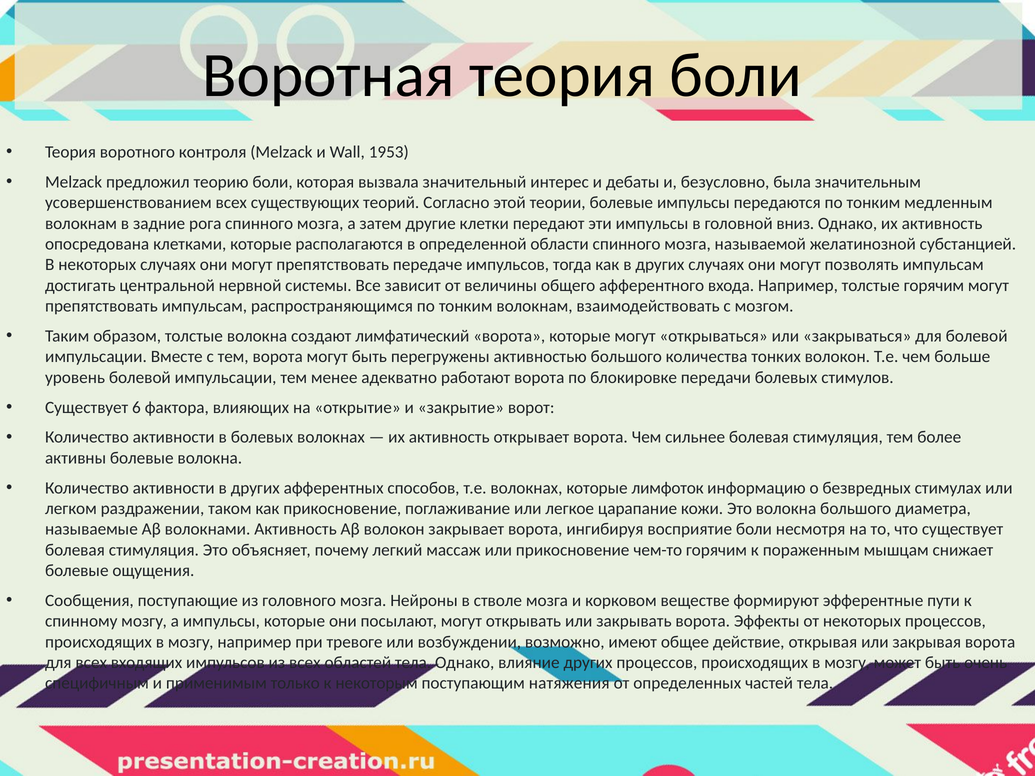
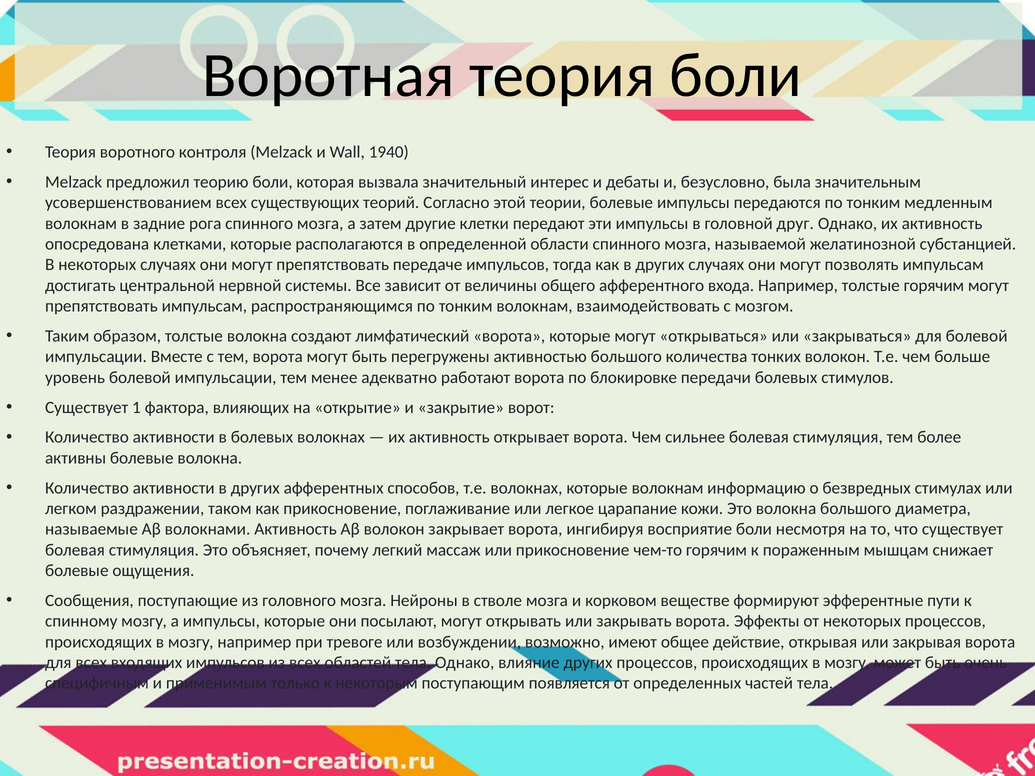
1953: 1953 -> 1940
вниз: вниз -> друг
6: 6 -> 1
которые лимфоток: лимфоток -> волокнам
натяжения: натяжения -> появляется
